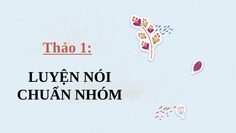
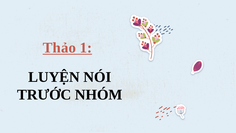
CHUẨN: CHUẨN -> TRƯỚC
